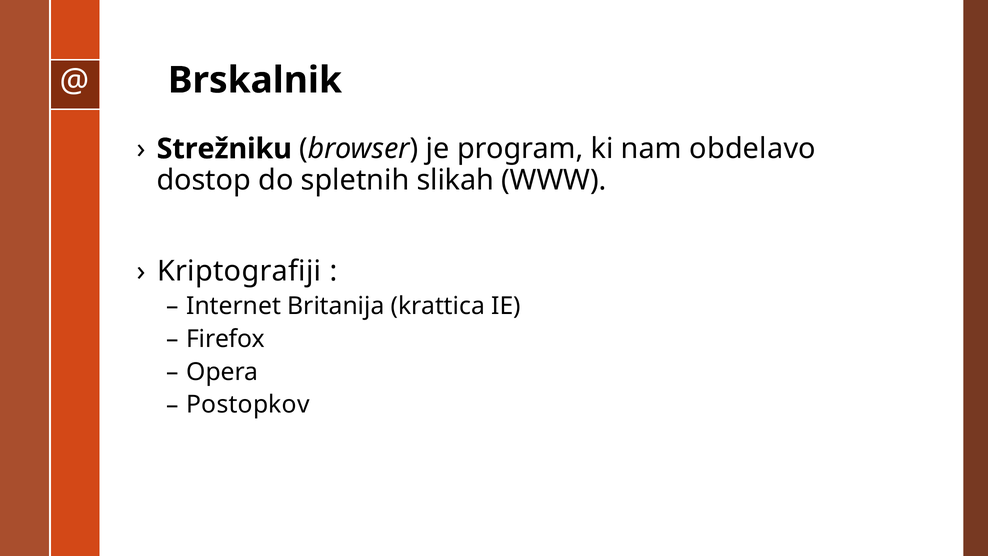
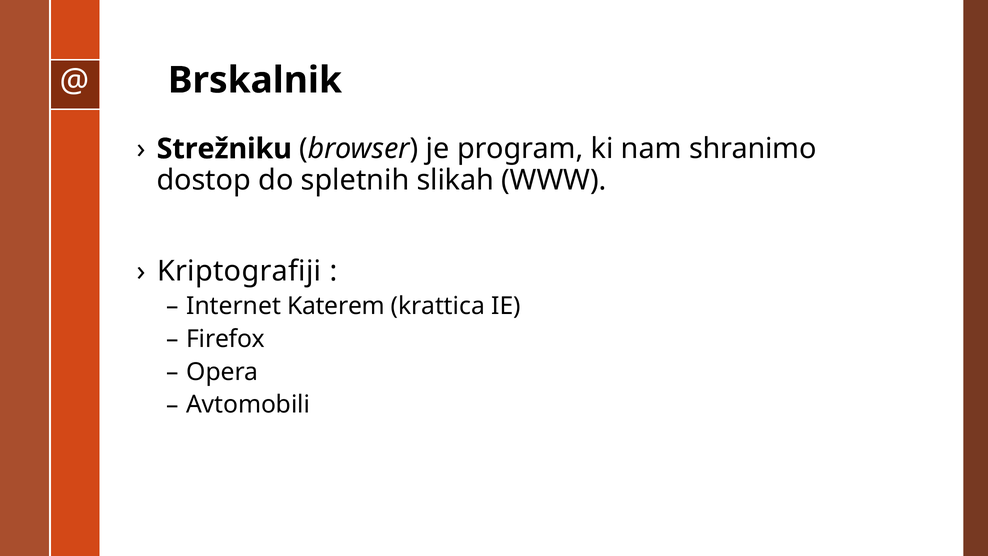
obdelavo: obdelavo -> shranimo
Britanija: Britanija -> Katerem
Postopkov: Postopkov -> Avtomobili
